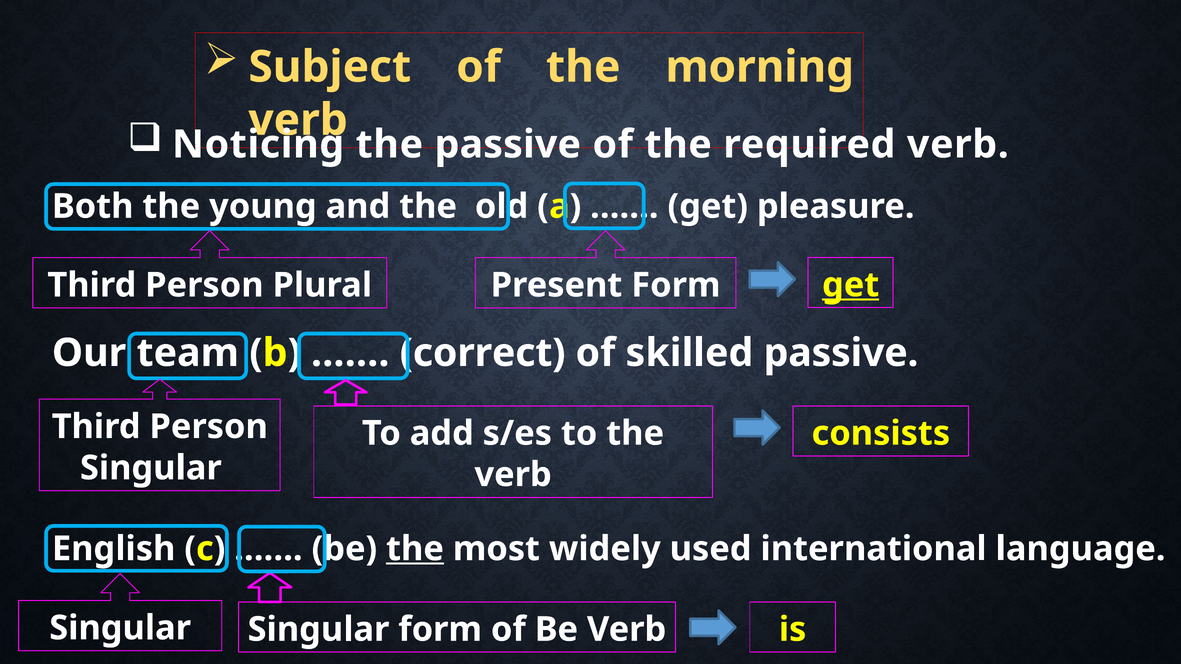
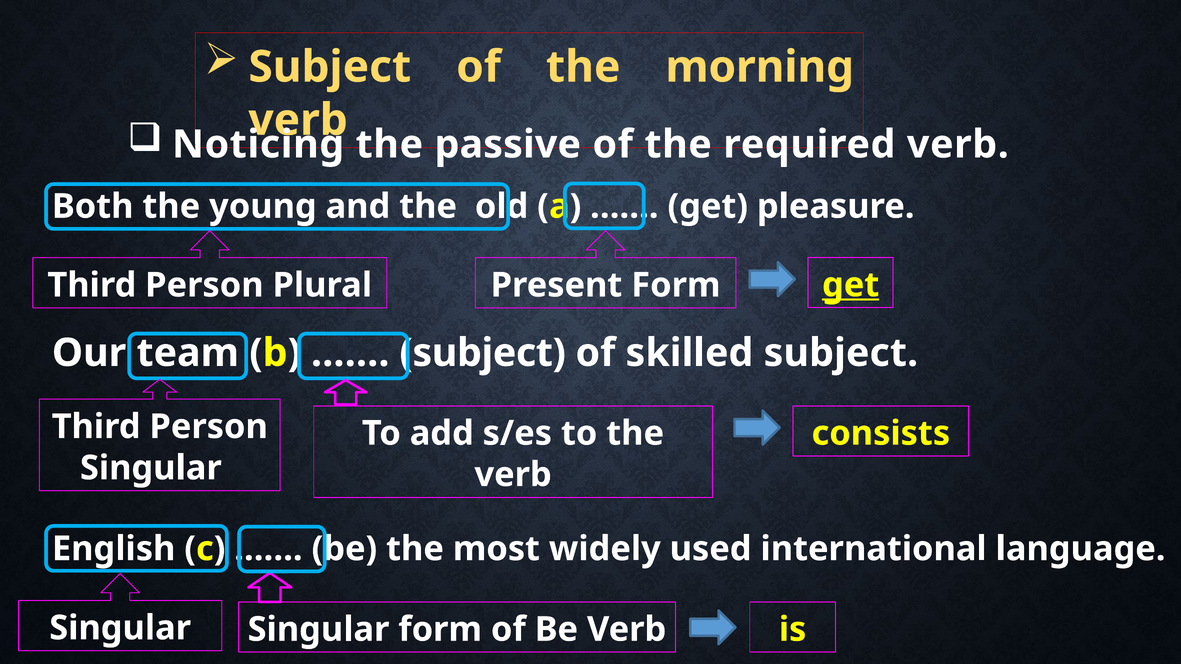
correct at (483, 353): correct -> subject
skilled passive: passive -> subject
the at (415, 549) underline: present -> none
